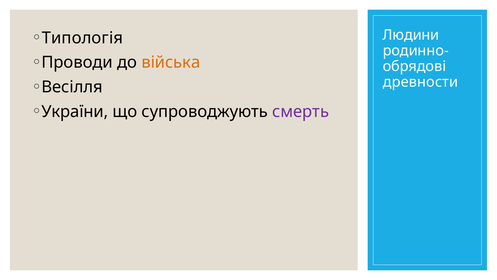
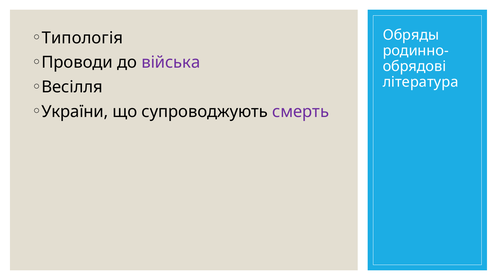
Людини: Людини -> Обряды
війська colour: orange -> purple
древности: древности -> література
